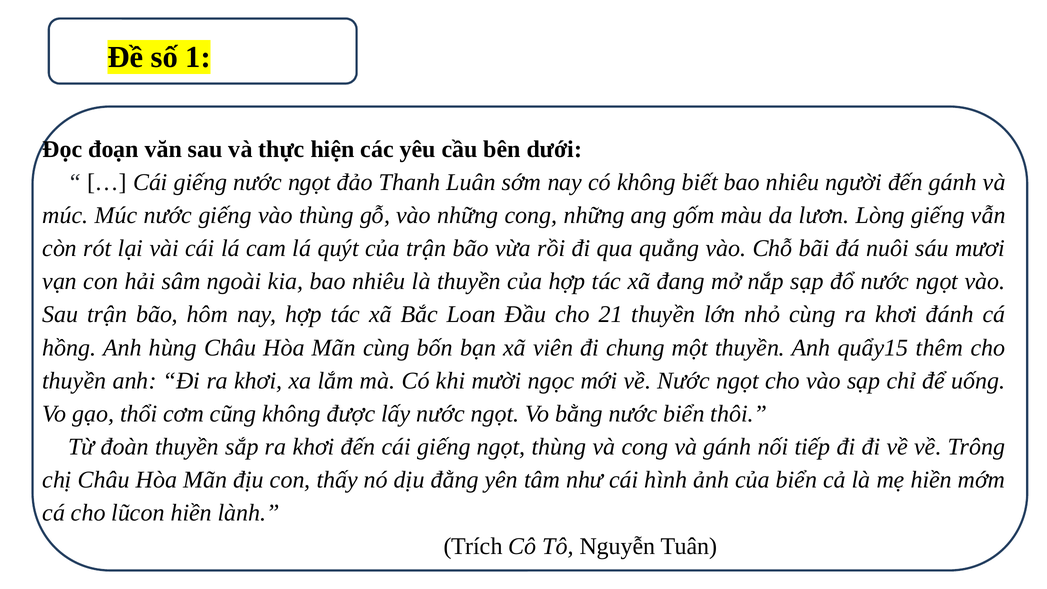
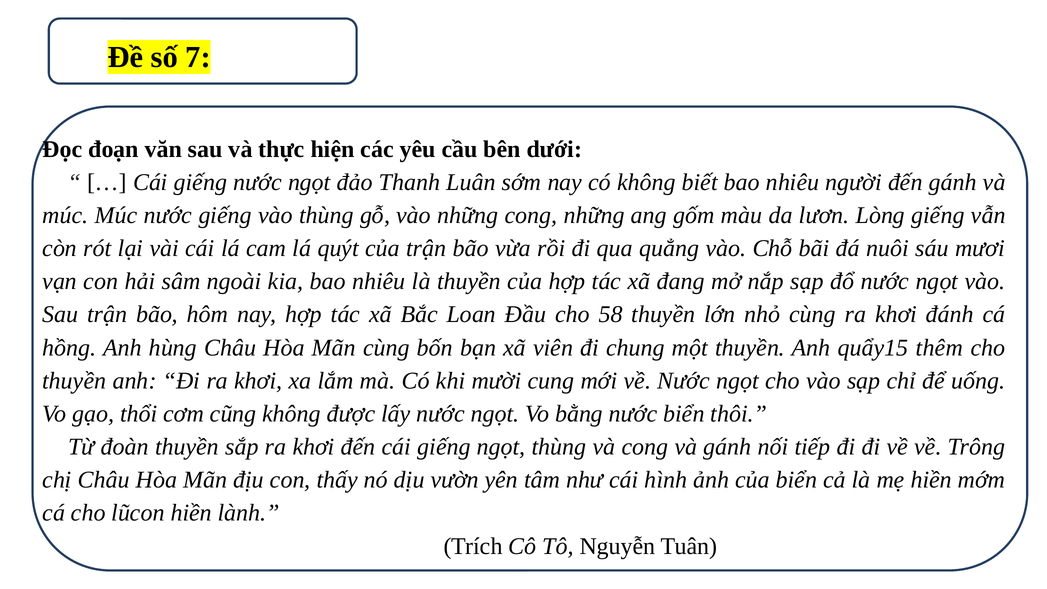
1: 1 -> 7
21: 21 -> 58
ngọc: ngọc -> cung
đằng: đằng -> vườn
